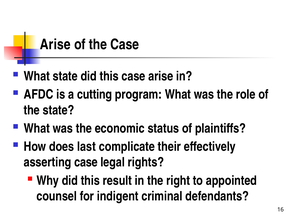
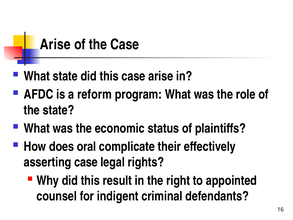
cutting: cutting -> reform
last: last -> oral
